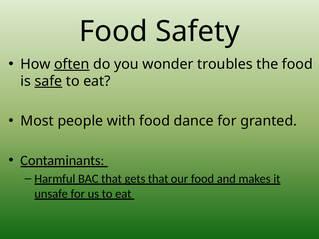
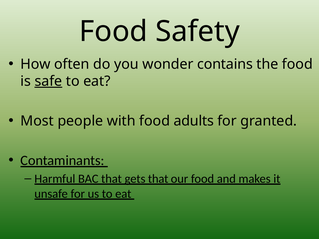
often underline: present -> none
troubles: troubles -> contains
dance: dance -> adults
